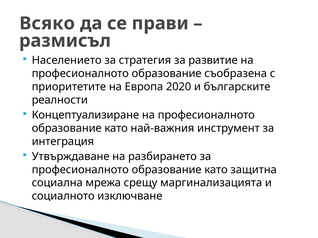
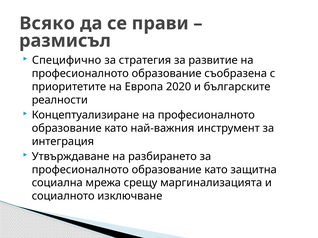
Населението: Населението -> Специфично
